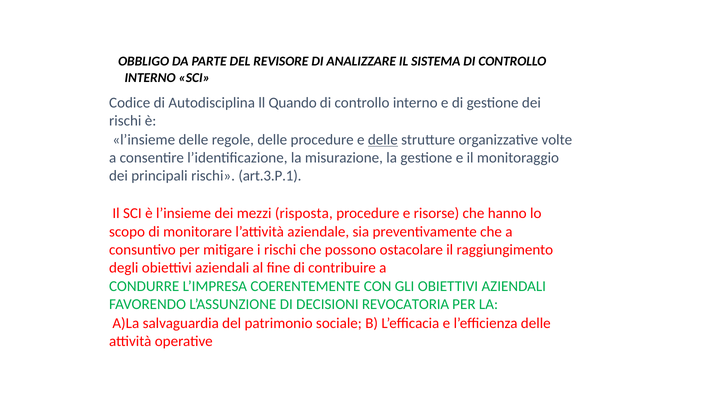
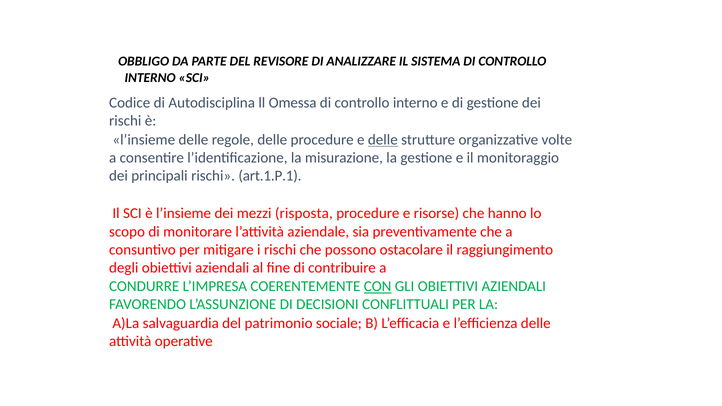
Quando: Quando -> Omessa
art.3.P.1: art.3.P.1 -> art.1.P.1
CON underline: none -> present
REVOCATORIA: REVOCATORIA -> CONFLITTUALI
